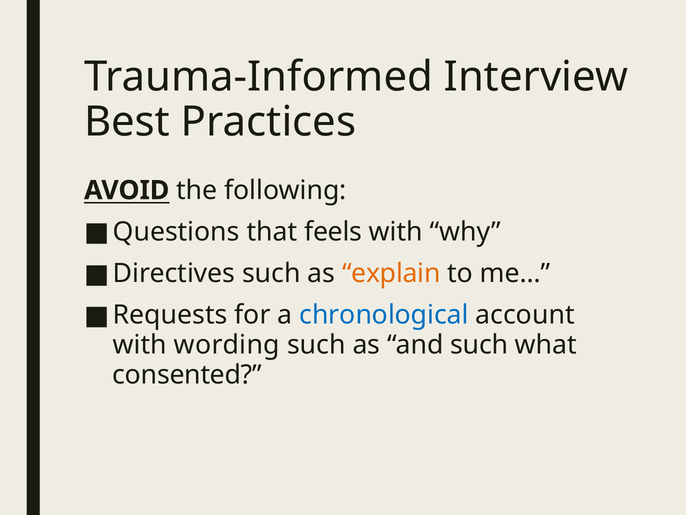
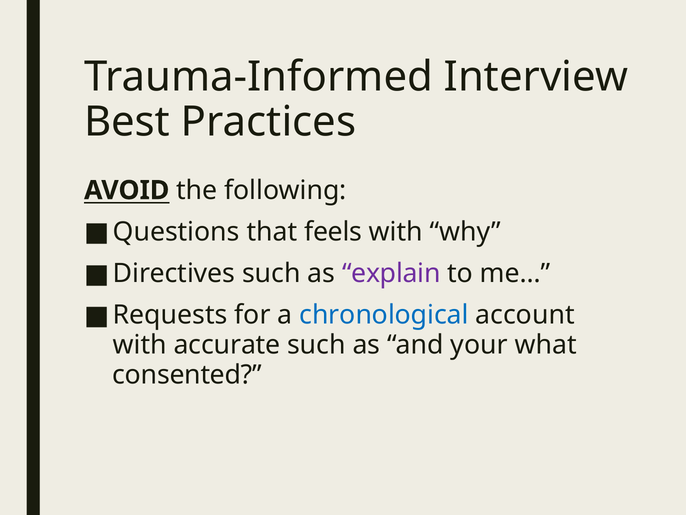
explain colour: orange -> purple
wording: wording -> accurate
and such: such -> your
